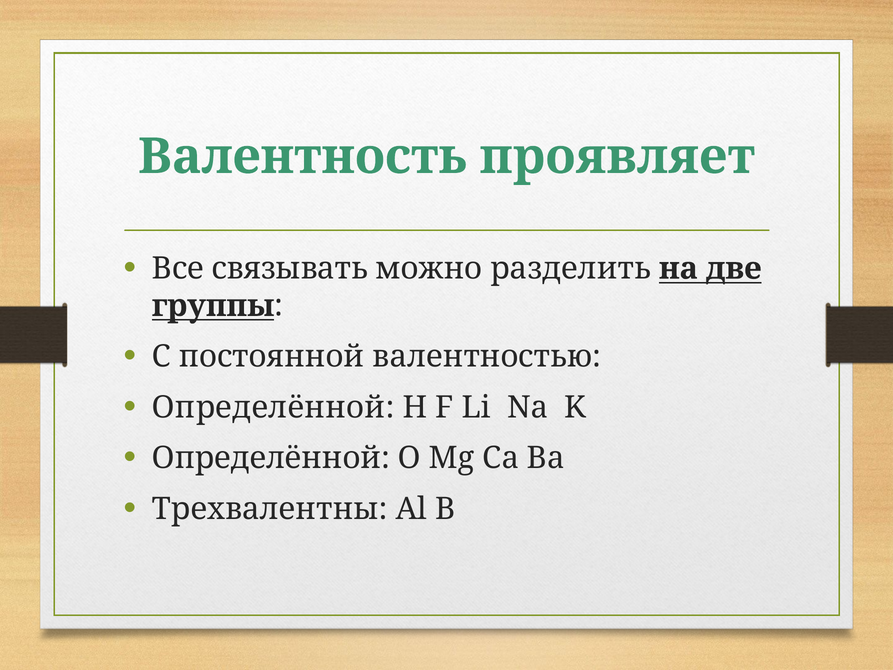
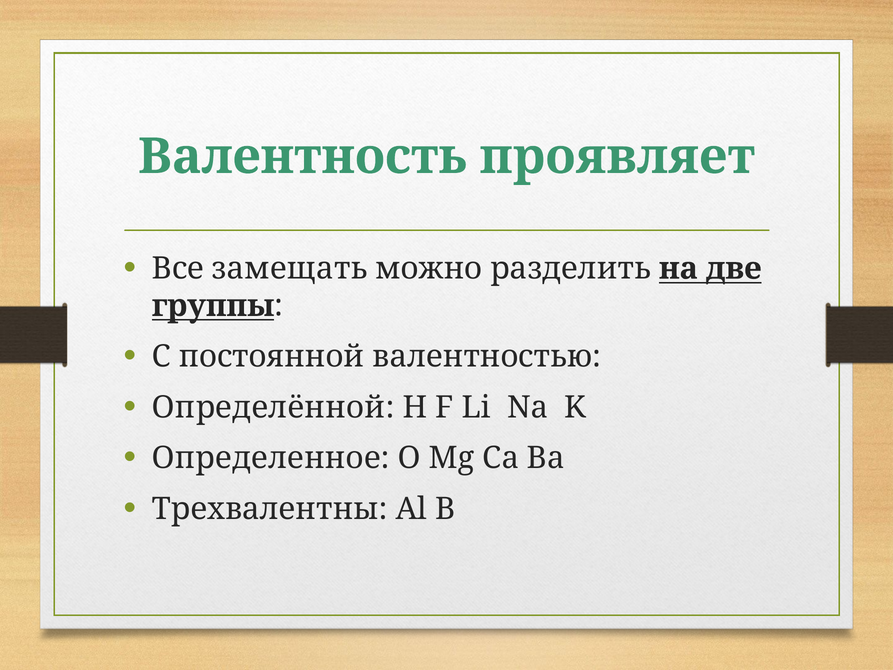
связывать: связывать -> замещать
Определённой at (271, 458): Определённой -> Определенное
